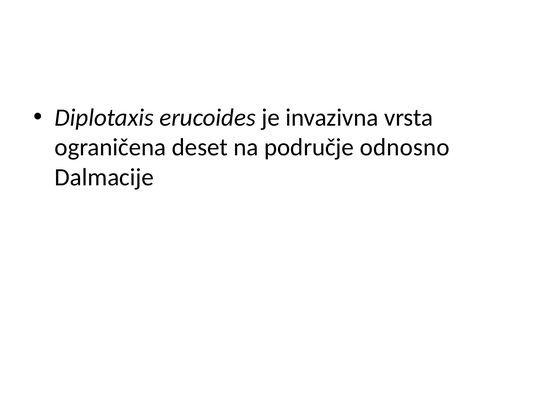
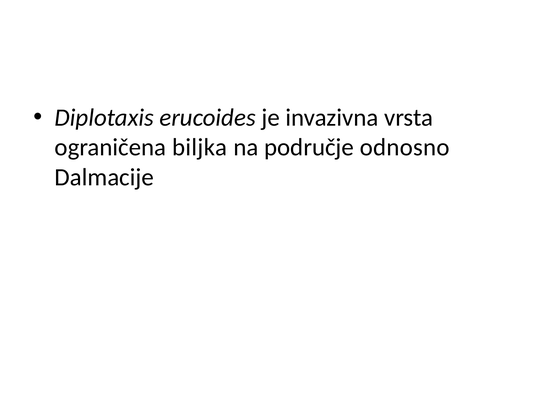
deset: deset -> biljka
